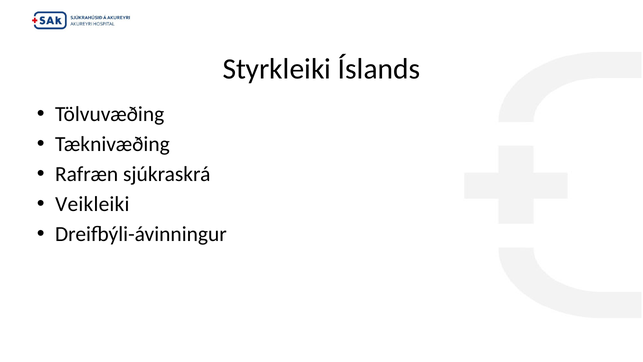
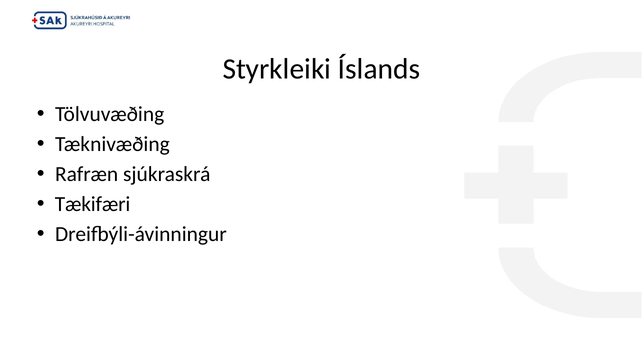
Veikleiki: Veikleiki -> Tækifæri
